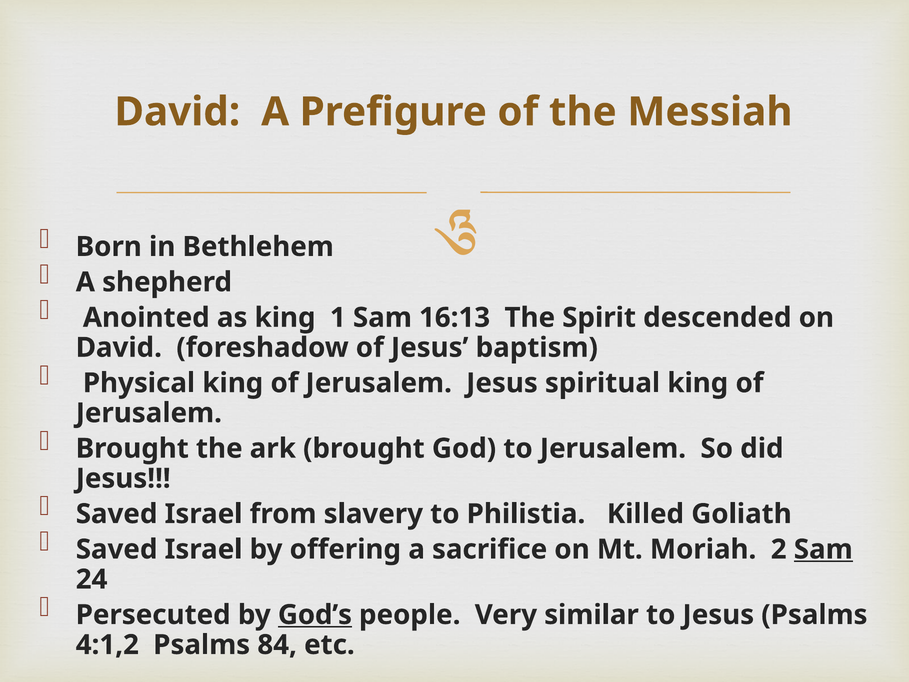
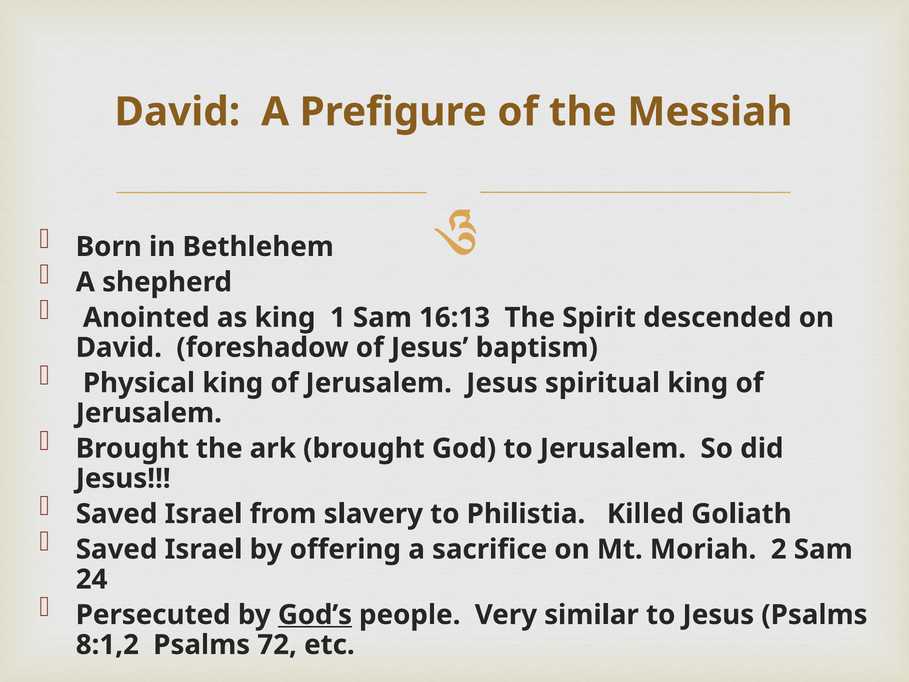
Sam at (823, 549) underline: present -> none
4:1,2: 4:1,2 -> 8:1,2
84: 84 -> 72
